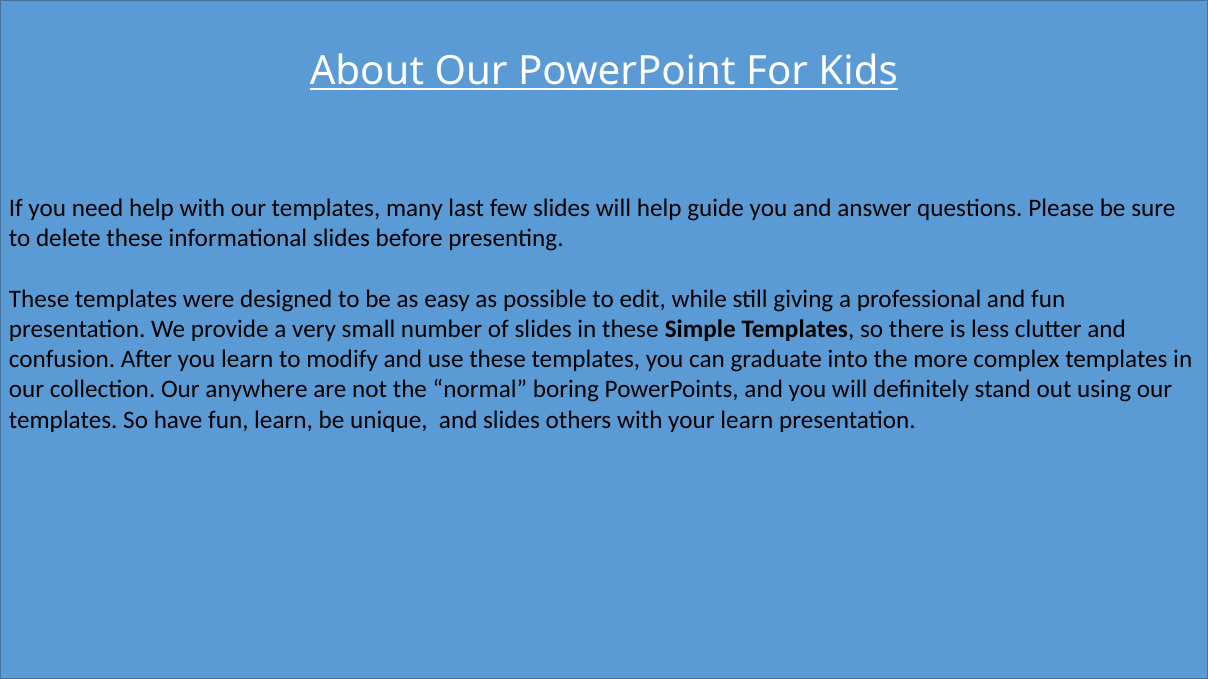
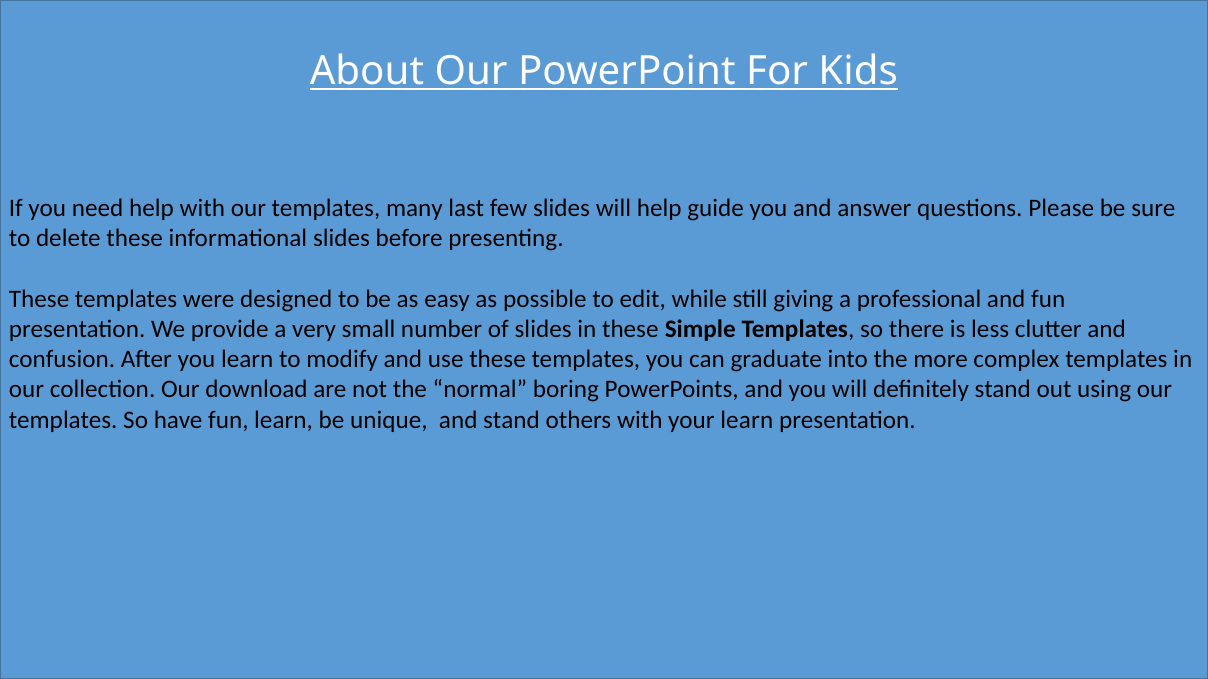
anywhere: anywhere -> download
and slides: slides -> stand
